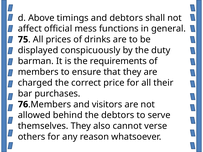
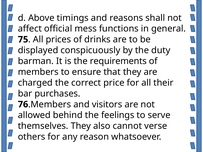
and debtors: debtors -> reasons
the debtors: debtors -> feelings
